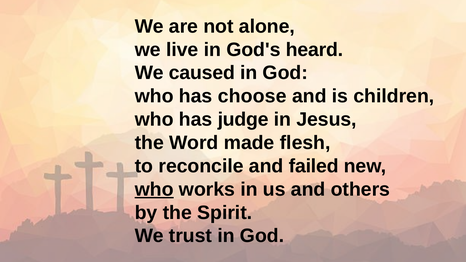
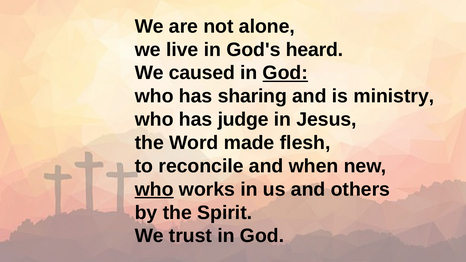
God at (285, 73) underline: none -> present
choose: choose -> sharing
children: children -> ministry
failed: failed -> when
